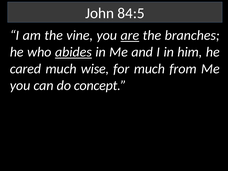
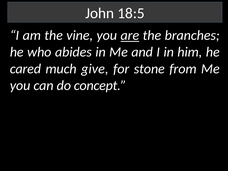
84:5: 84:5 -> 18:5
abides underline: present -> none
wise: wise -> give
for much: much -> stone
